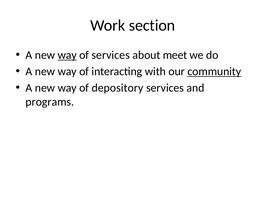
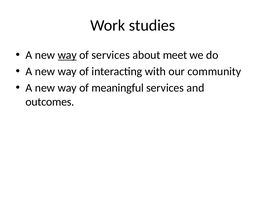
section: section -> studies
community underline: present -> none
depository: depository -> meaningful
programs: programs -> outcomes
